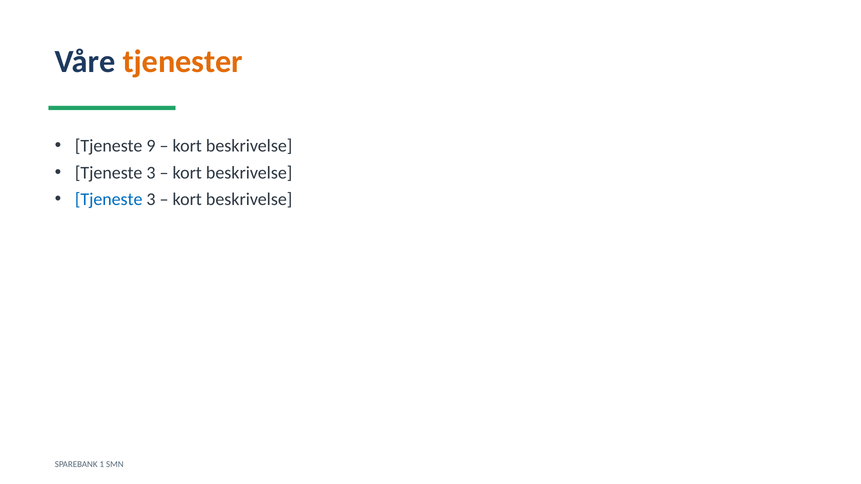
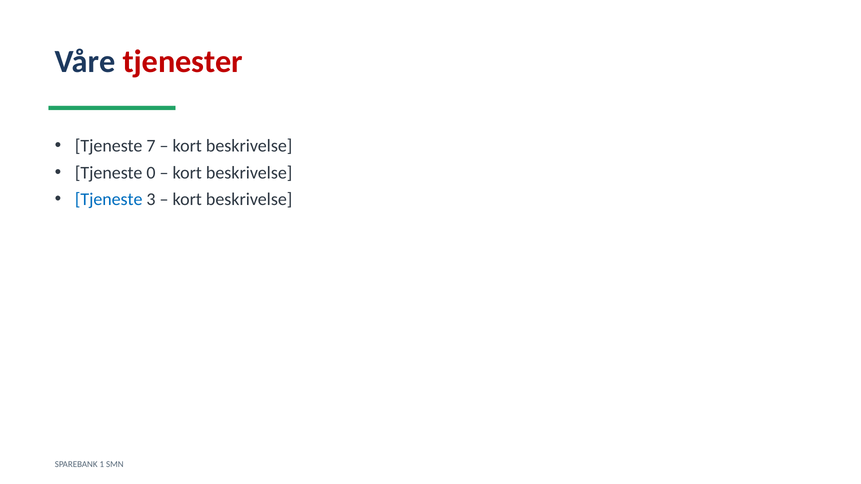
tjenester colour: orange -> red
9: 9 -> 7
3 at (151, 173): 3 -> 0
